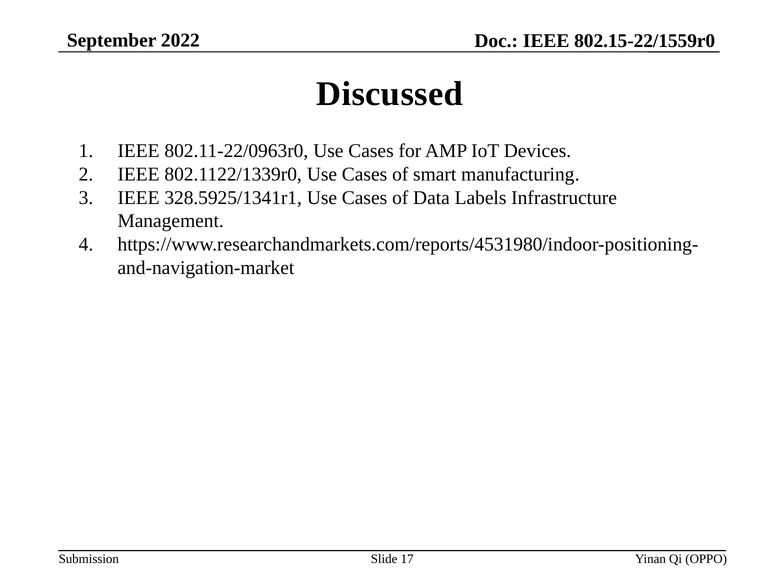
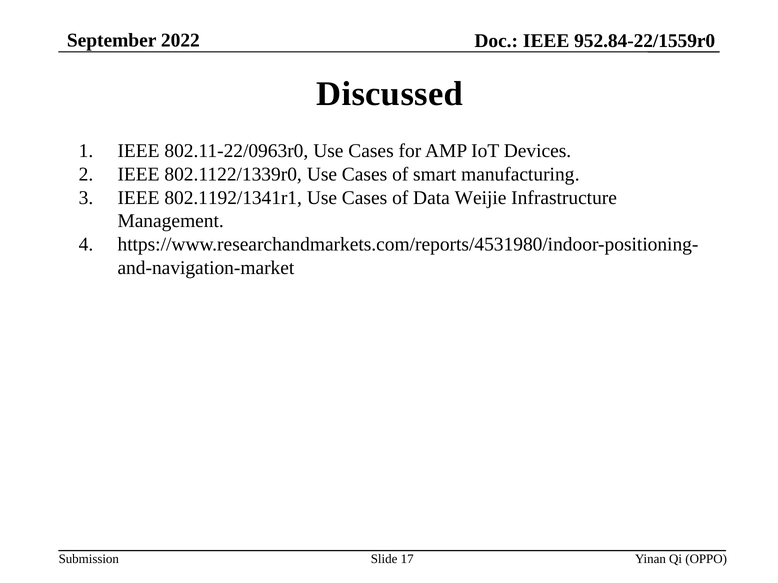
802.15-22/1559r0: 802.15-22/1559r0 -> 952.84-22/1559r0
328.5925/1341r1: 328.5925/1341r1 -> 802.1192/1341r1
Labels: Labels -> Weijie
